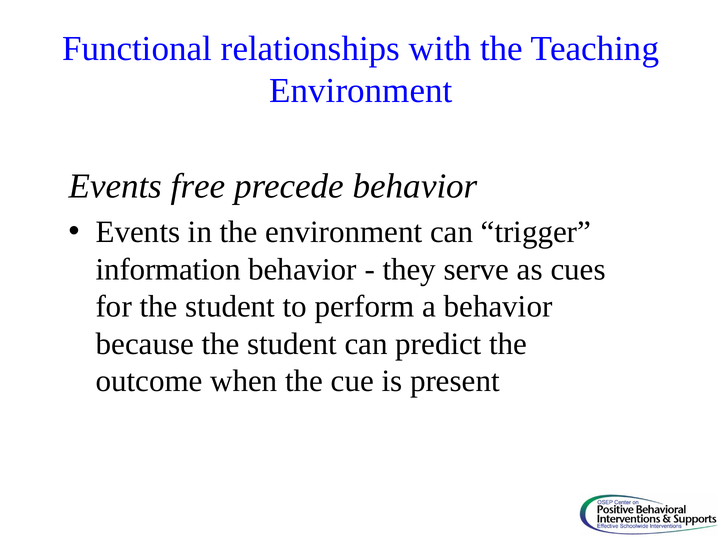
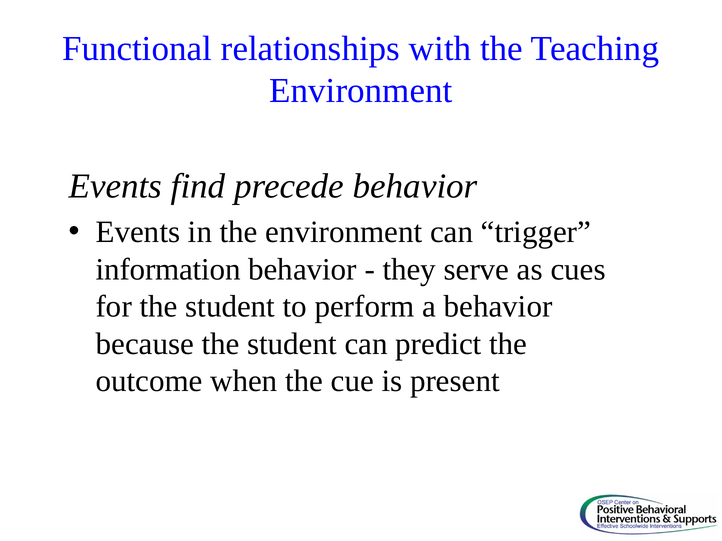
free: free -> find
